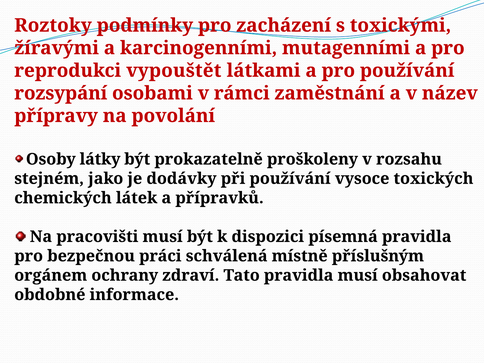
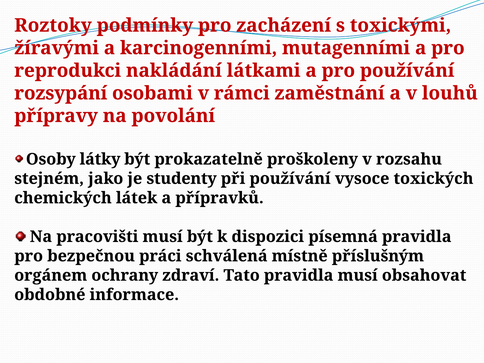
vypouštět: vypouštět -> nakládání
název: název -> louhů
dodávky: dodávky -> studenty
